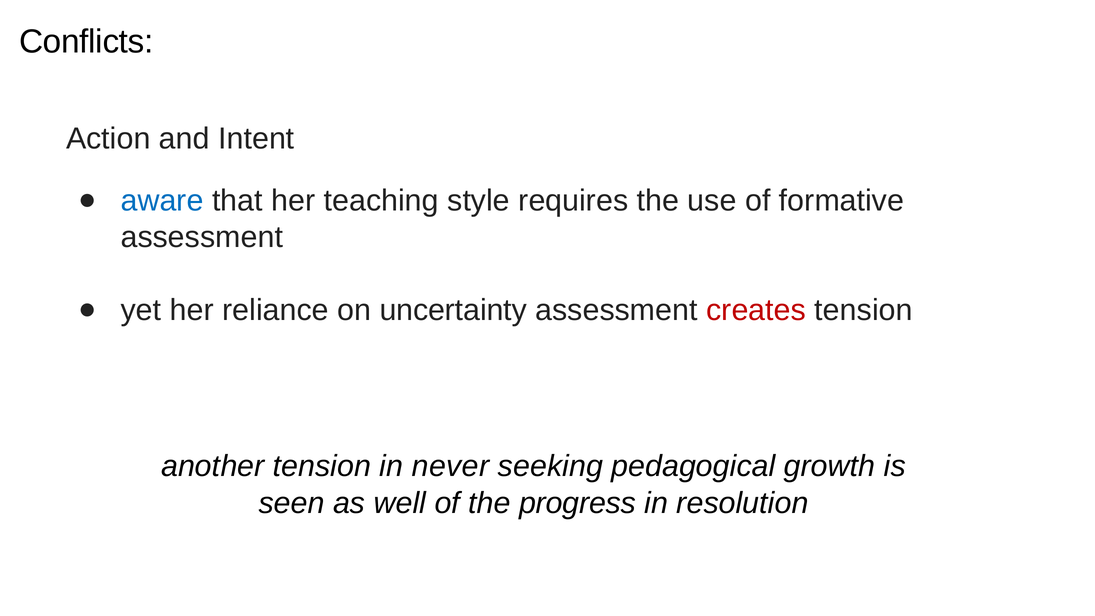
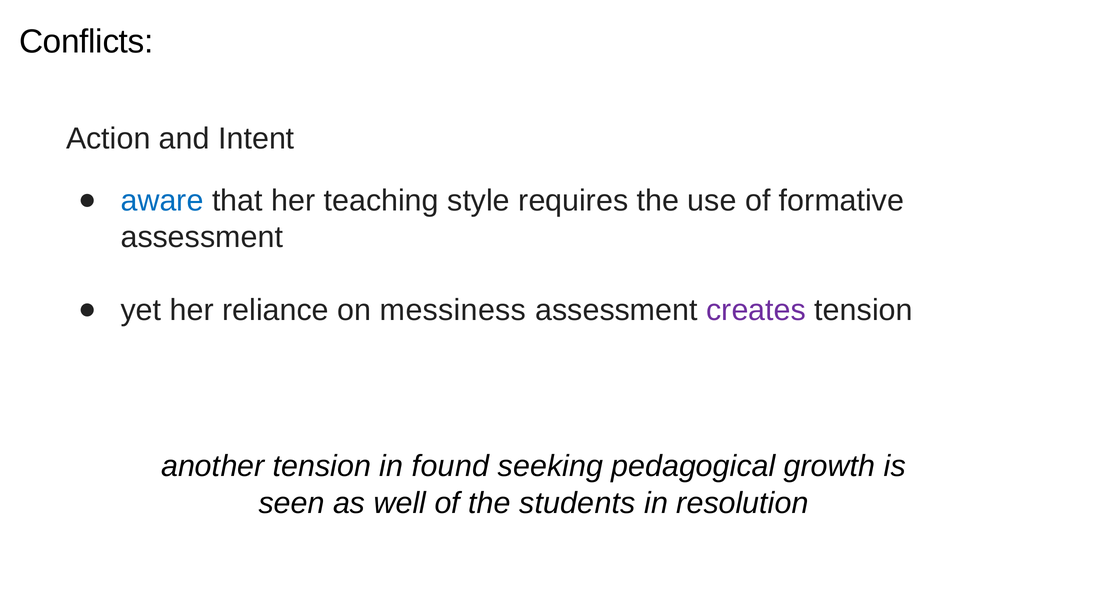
uncertainty: uncertainty -> messiness
creates colour: red -> purple
never: never -> found
progress: progress -> students
